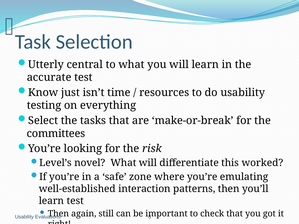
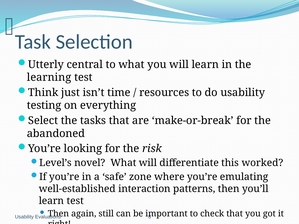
accurate: accurate -> learning
Know: Know -> Think
committees: committees -> abandoned
